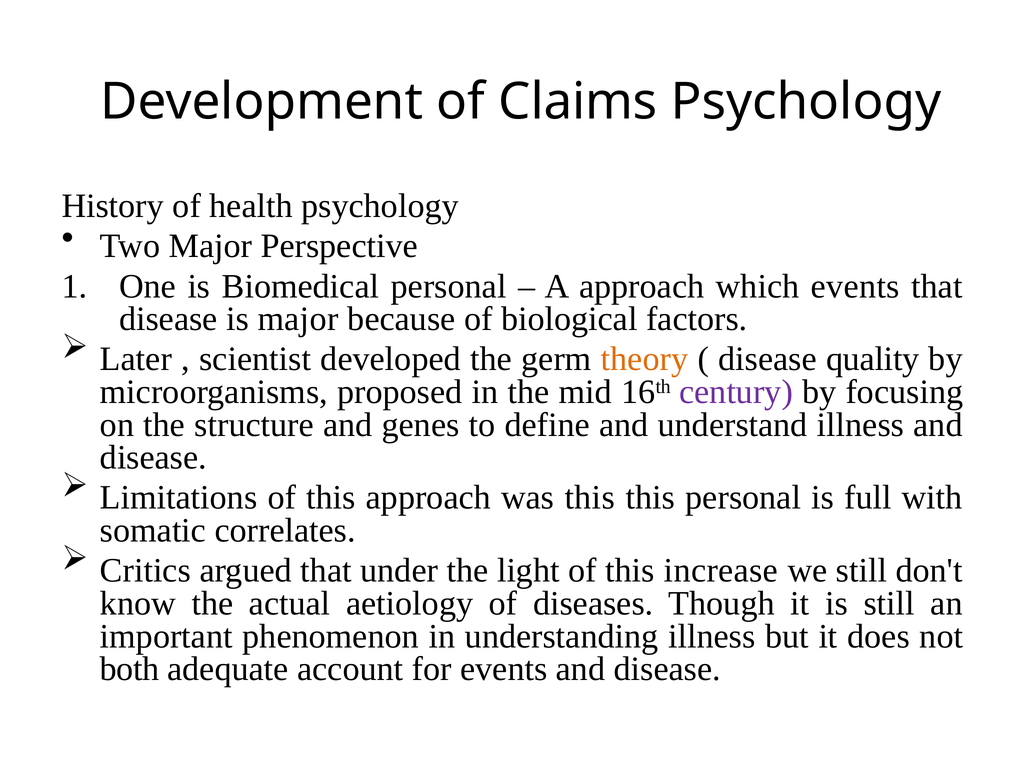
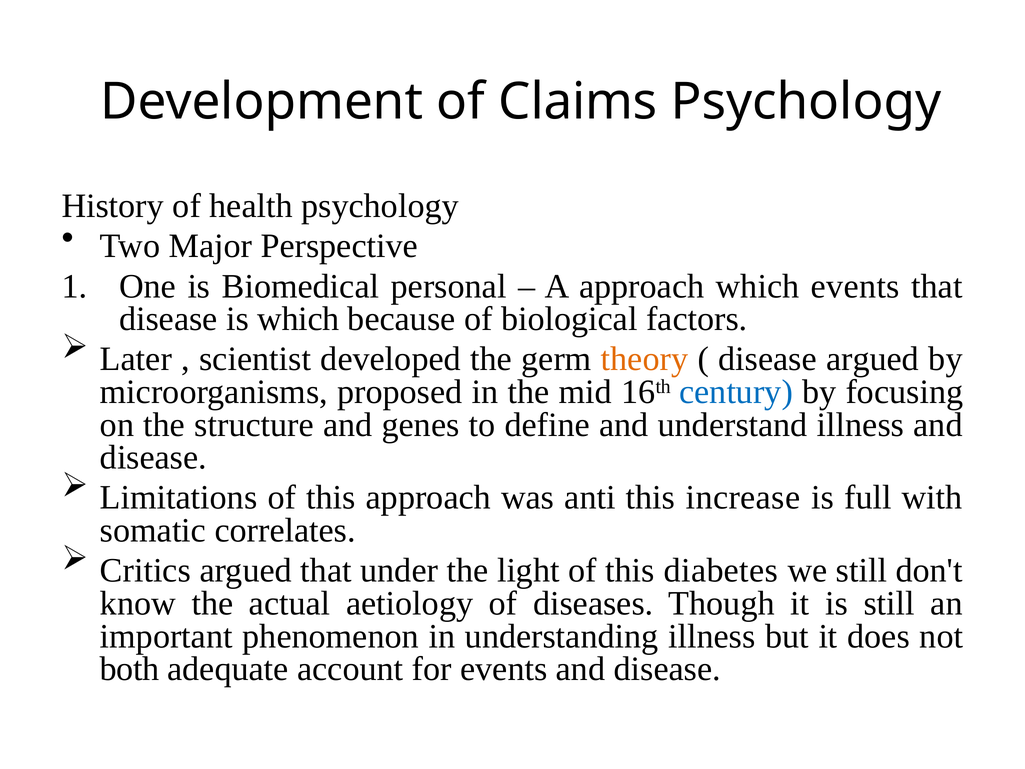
is major: major -> which
disease quality: quality -> argued
century colour: purple -> blue
was this: this -> anti
this personal: personal -> increase
increase: increase -> diabetes
